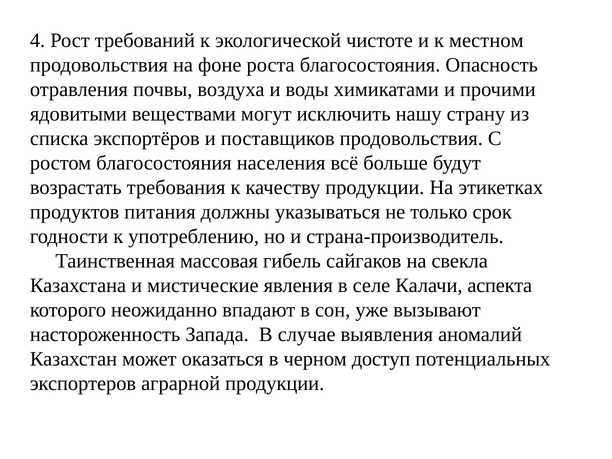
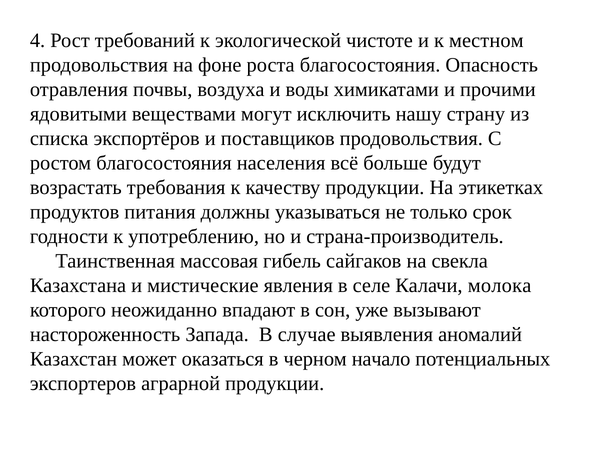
аспекта: аспекта -> молока
доступ: доступ -> начало
